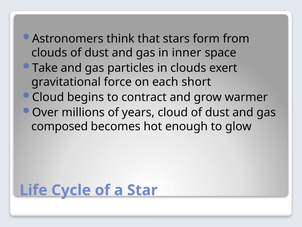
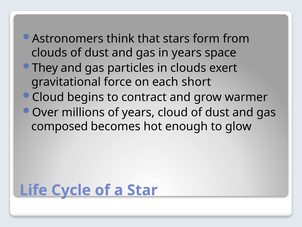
in inner: inner -> years
Take: Take -> They
